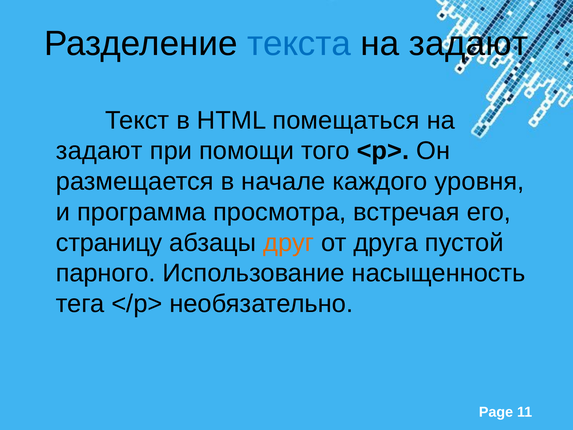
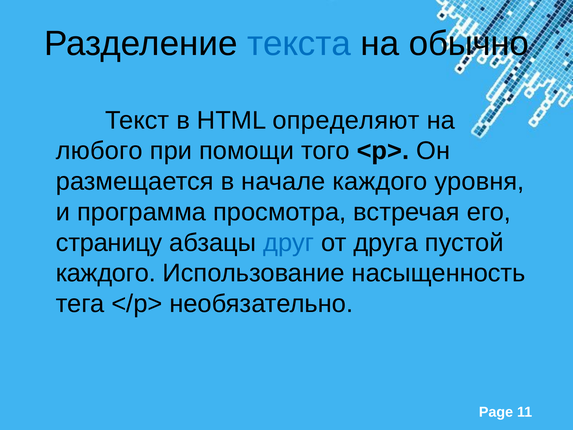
задают at (469, 44): задают -> обычно
помещаться: помещаться -> определяют
задают at (99, 151): задают -> любого
друг colour: orange -> blue
парного at (106, 273): парного -> каждого
